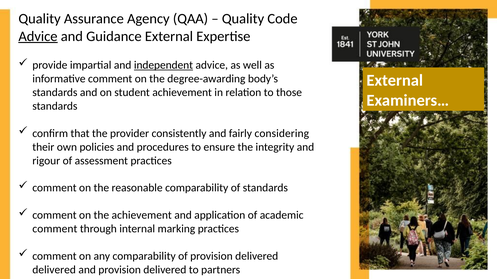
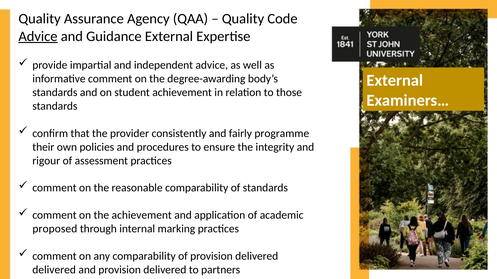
independent underline: present -> none
considering: considering -> programme
comment at (55, 229): comment -> proposed
